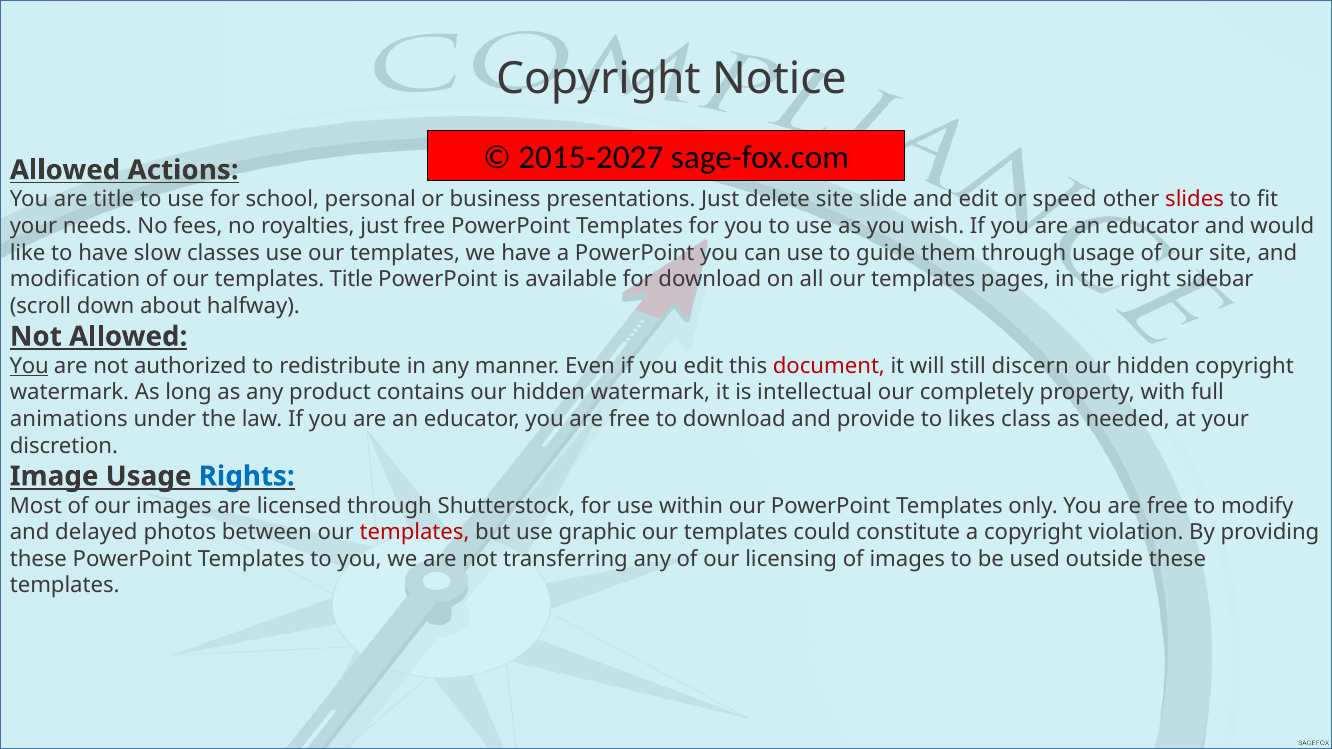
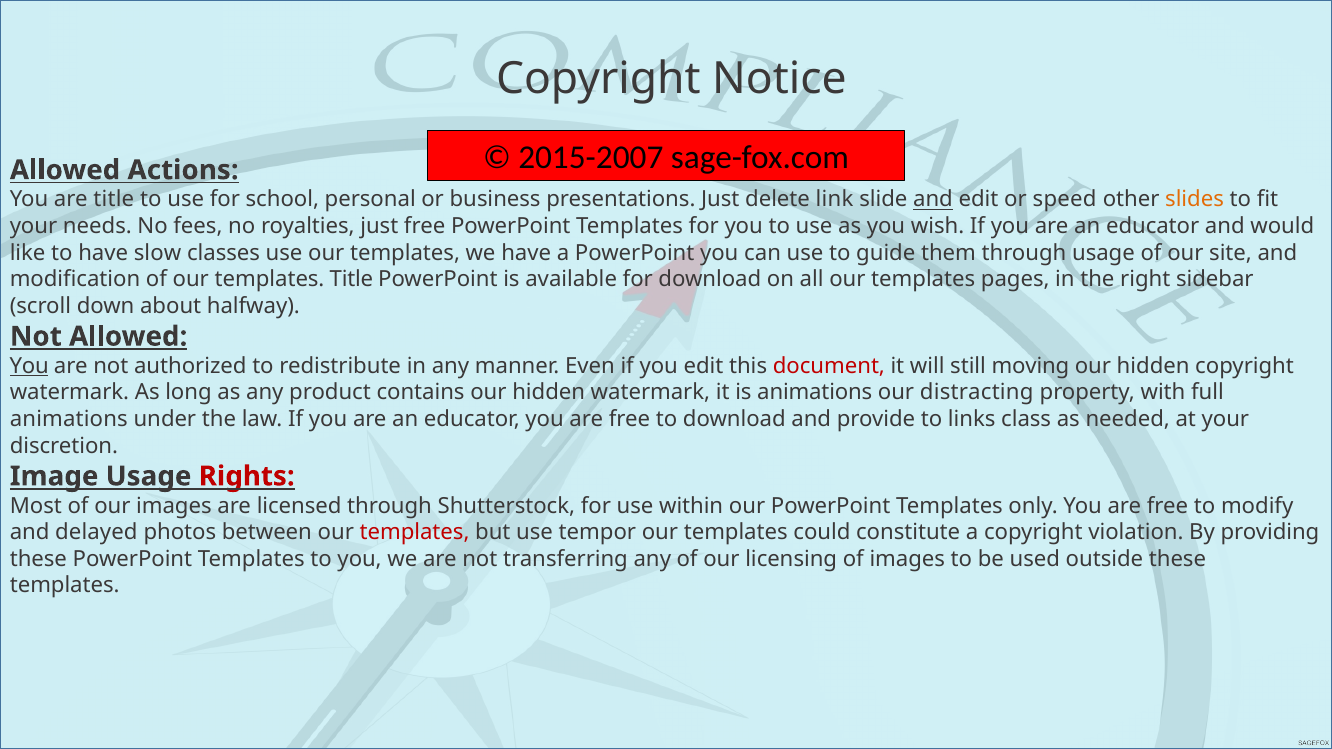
2015-2027: 2015-2027 -> 2015-2007
delete site: site -> link
and at (933, 200) underline: none -> present
slides colour: red -> orange
discern: discern -> moving
is intellectual: intellectual -> animations
completely: completely -> distracting
likes: likes -> links
Rights colour: blue -> red
graphic: graphic -> tempor
